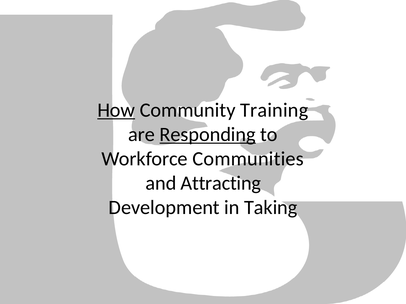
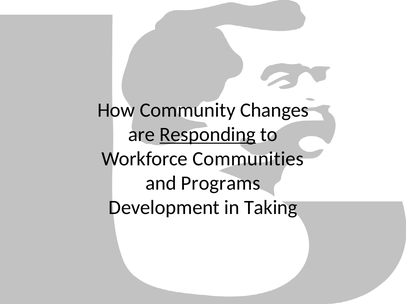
How underline: present -> none
Training: Training -> Changes
Attracting: Attracting -> Programs
